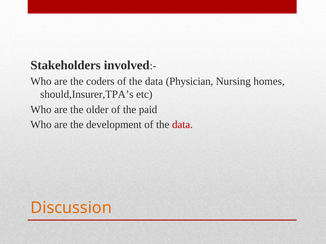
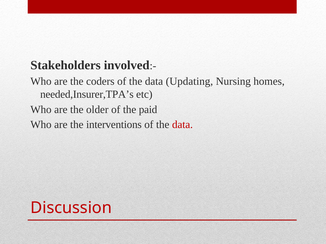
Physician: Physician -> Updating
should,Insurer,TPA’s: should,Insurer,TPA’s -> needed,Insurer,TPA’s
development: development -> interventions
Discussion colour: orange -> red
